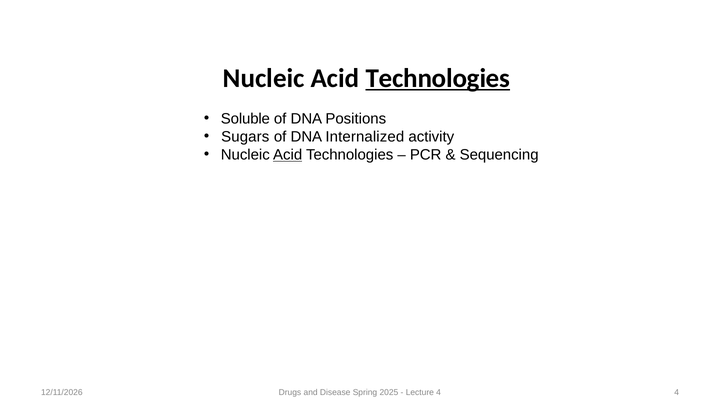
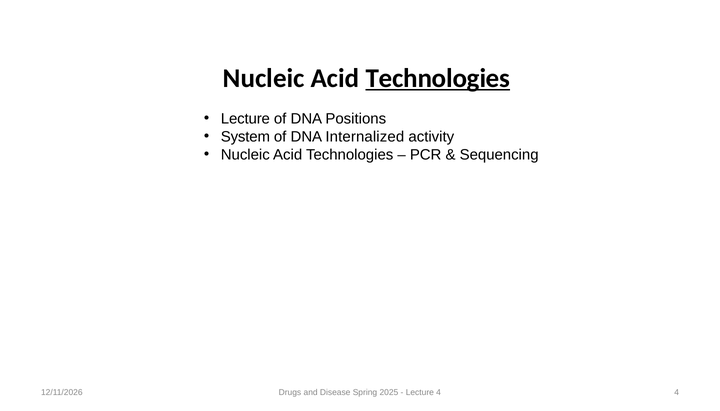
Soluble at (245, 119): Soluble -> Lecture
Sugars: Sugars -> System
Acid at (288, 155) underline: present -> none
